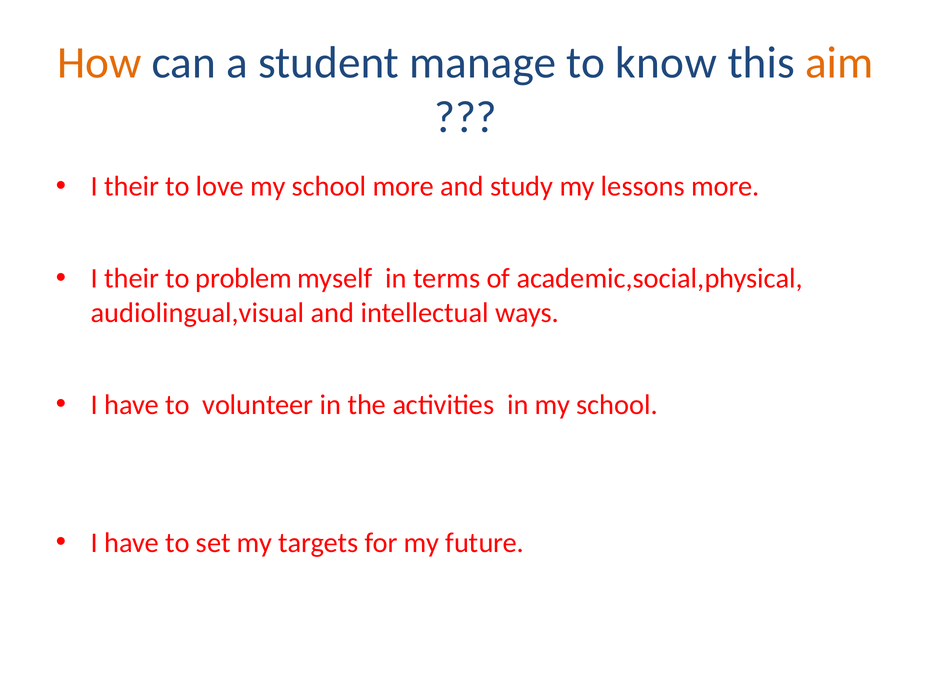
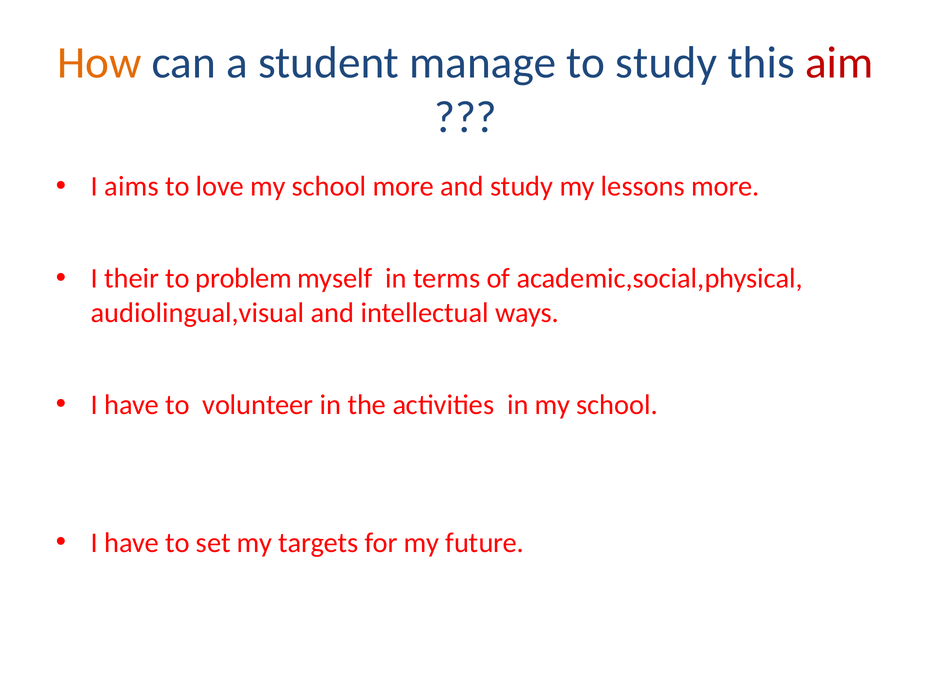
to know: know -> study
aim colour: orange -> red
their at (132, 187): their -> aims
